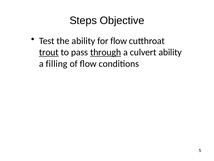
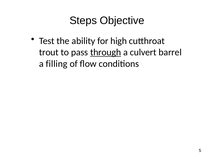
for flow: flow -> high
trout underline: present -> none
culvert ability: ability -> barrel
